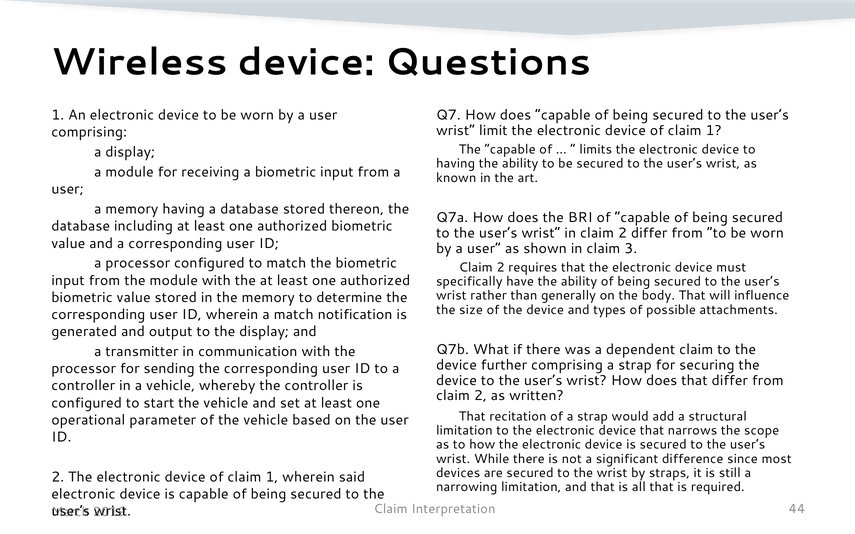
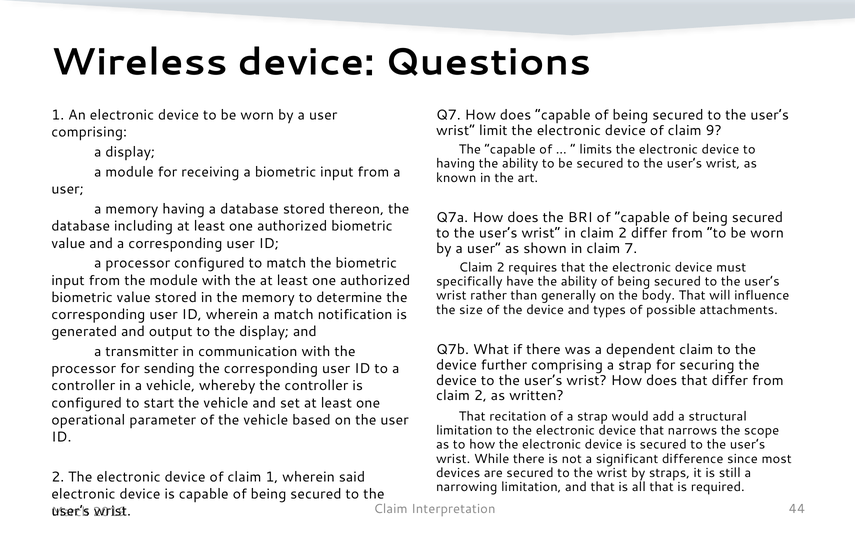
1 at (714, 131): 1 -> 9
3: 3 -> 7
